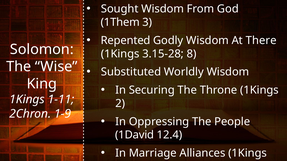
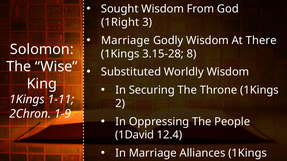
1Them: 1Them -> 1Right
Repented at (126, 41): Repented -> Marriage
